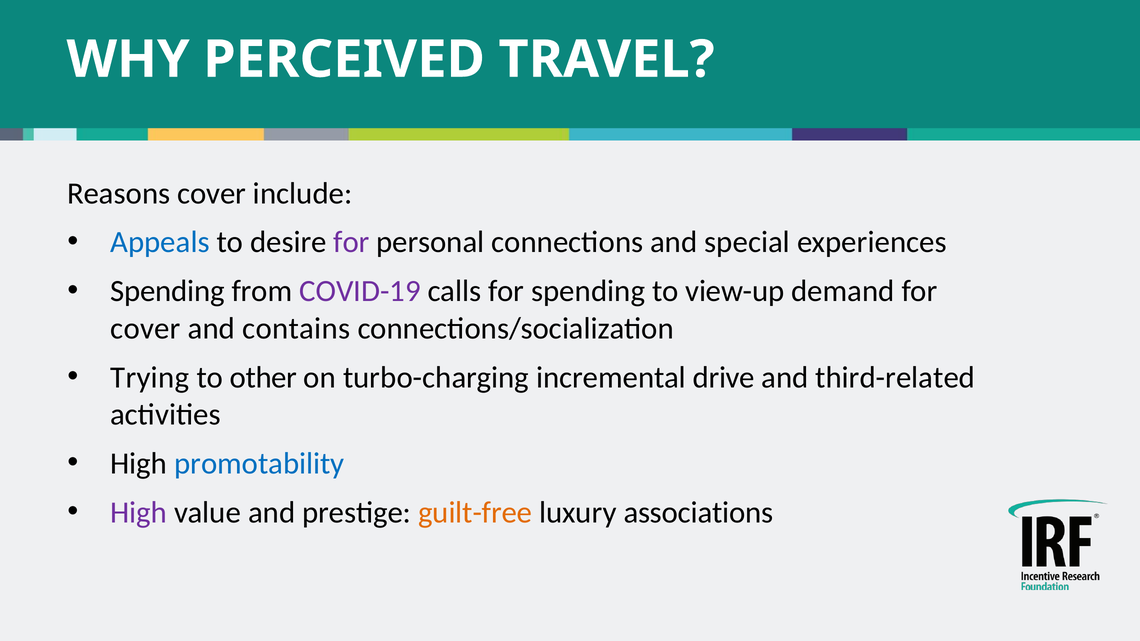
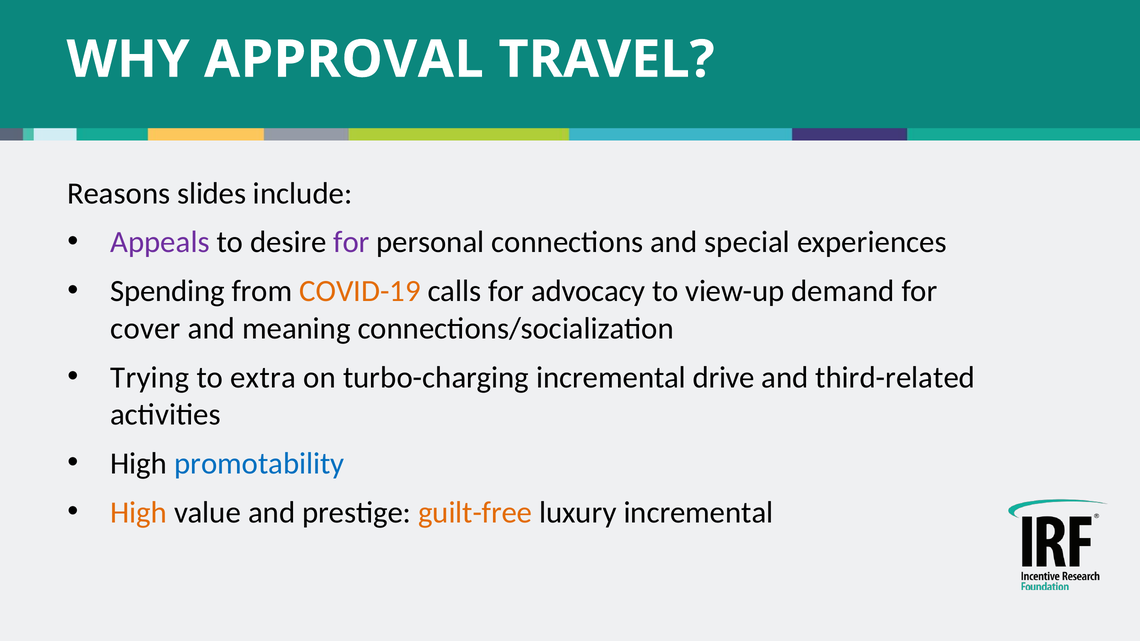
PERCEIVED: PERCEIVED -> APPROVAL
Reasons cover: cover -> slides
Appeals colour: blue -> purple
COVID-19 colour: purple -> orange
for spending: spending -> advocacy
contains: contains -> meaning
other: other -> extra
High at (139, 513) colour: purple -> orange
luxury associations: associations -> incremental
